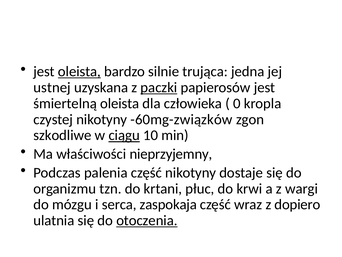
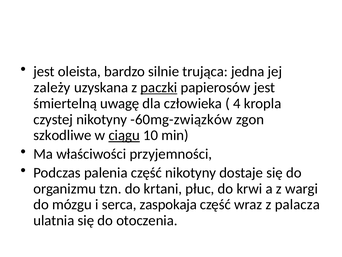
oleista at (79, 71) underline: present -> none
ustnej: ustnej -> zależy
śmiertelną oleista: oleista -> uwagę
0: 0 -> 4
nieprzyjemny: nieprzyjemny -> przyjemności
dopiero: dopiero -> palacza
otoczenia underline: present -> none
